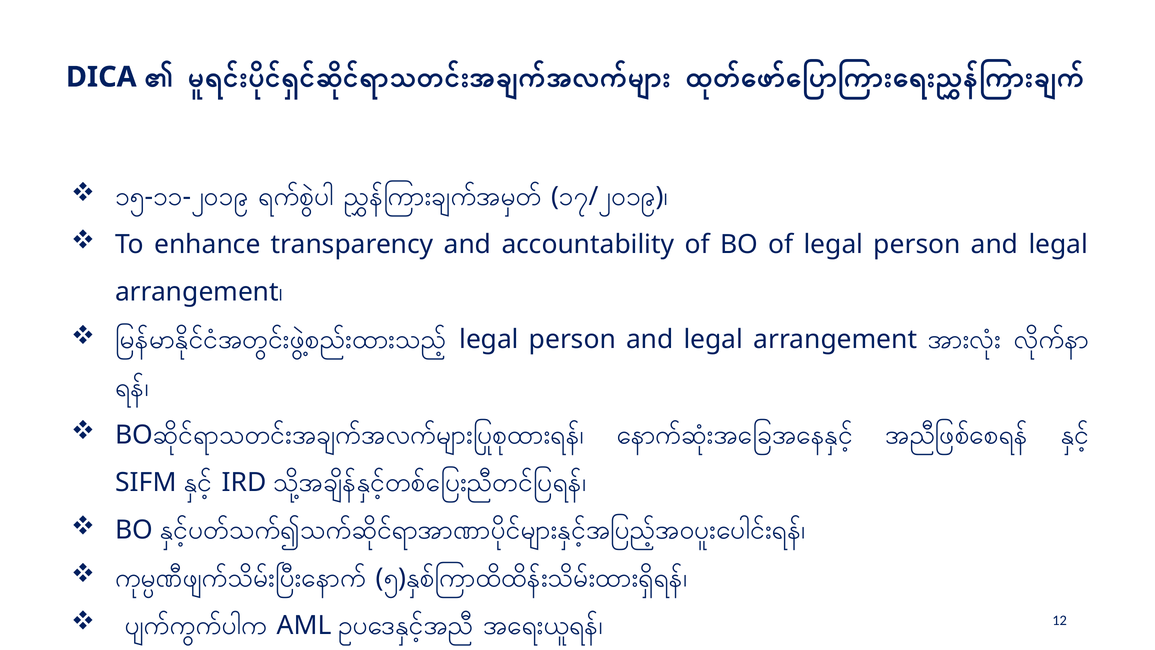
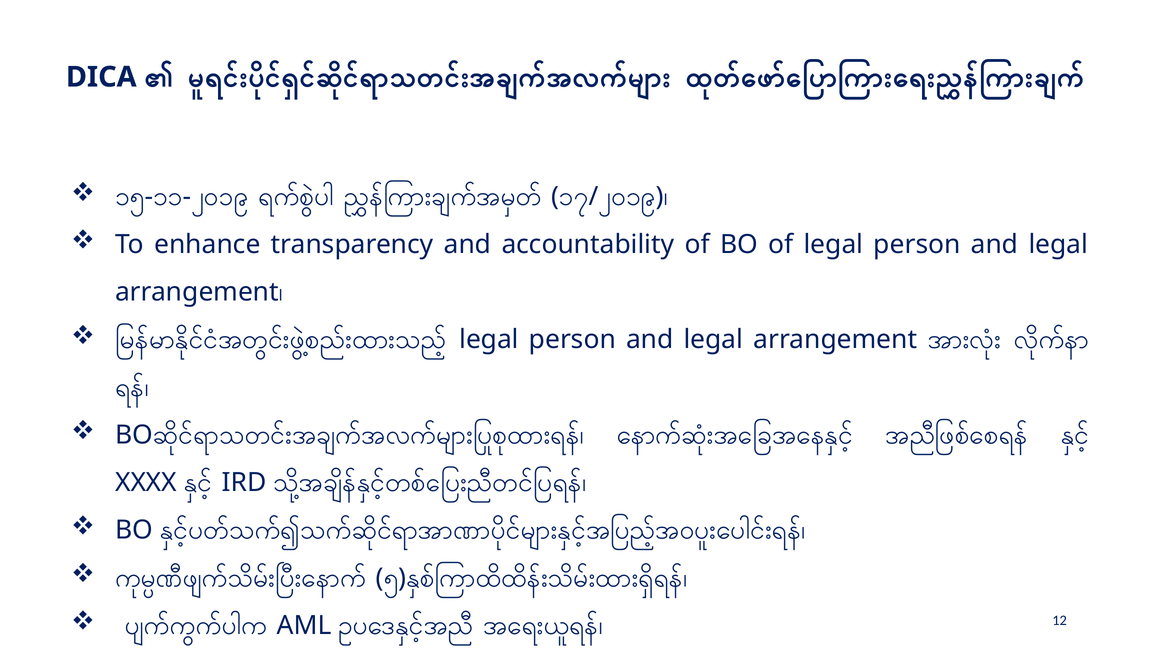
SIFM: SIFM -> XXXX
